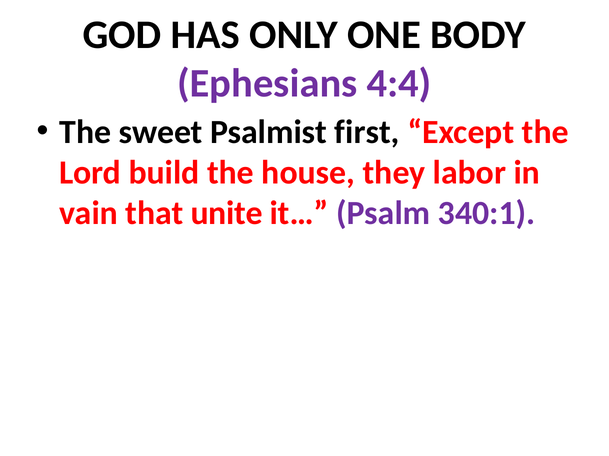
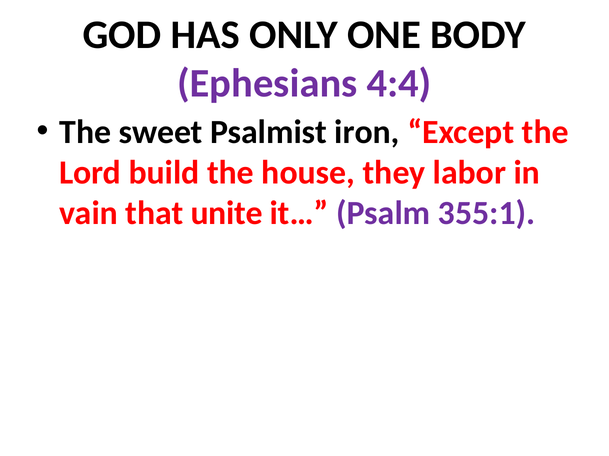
first: first -> iron
340:1: 340:1 -> 355:1
